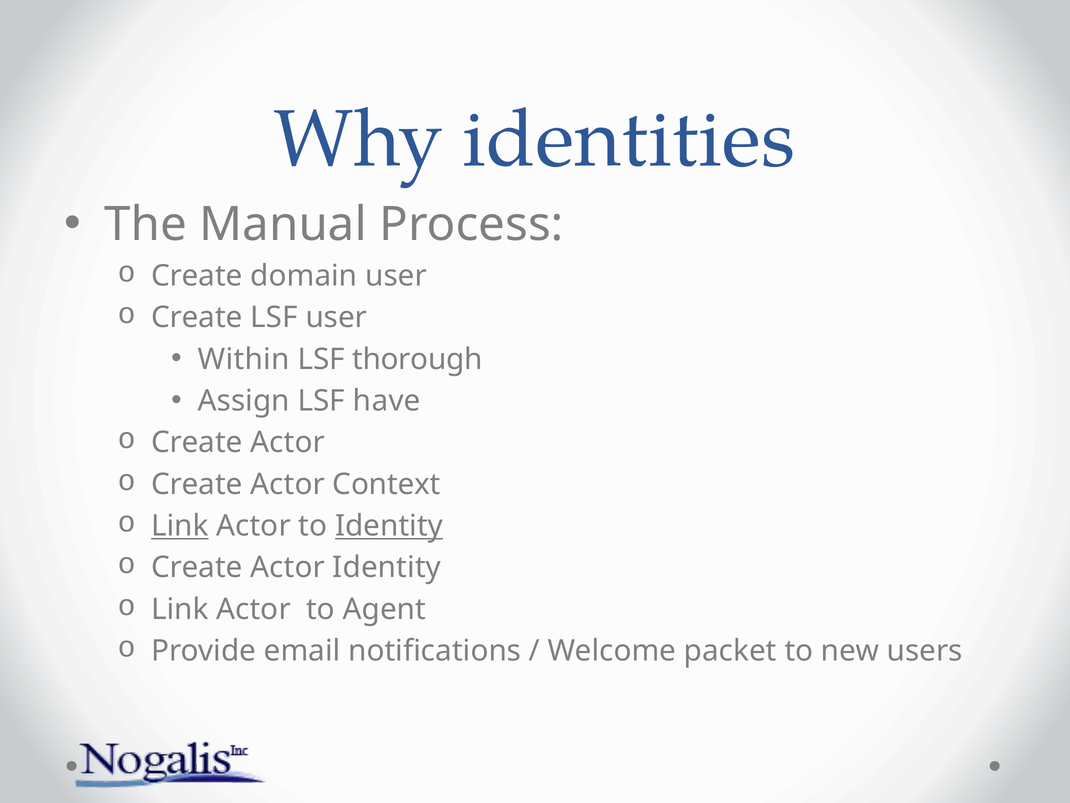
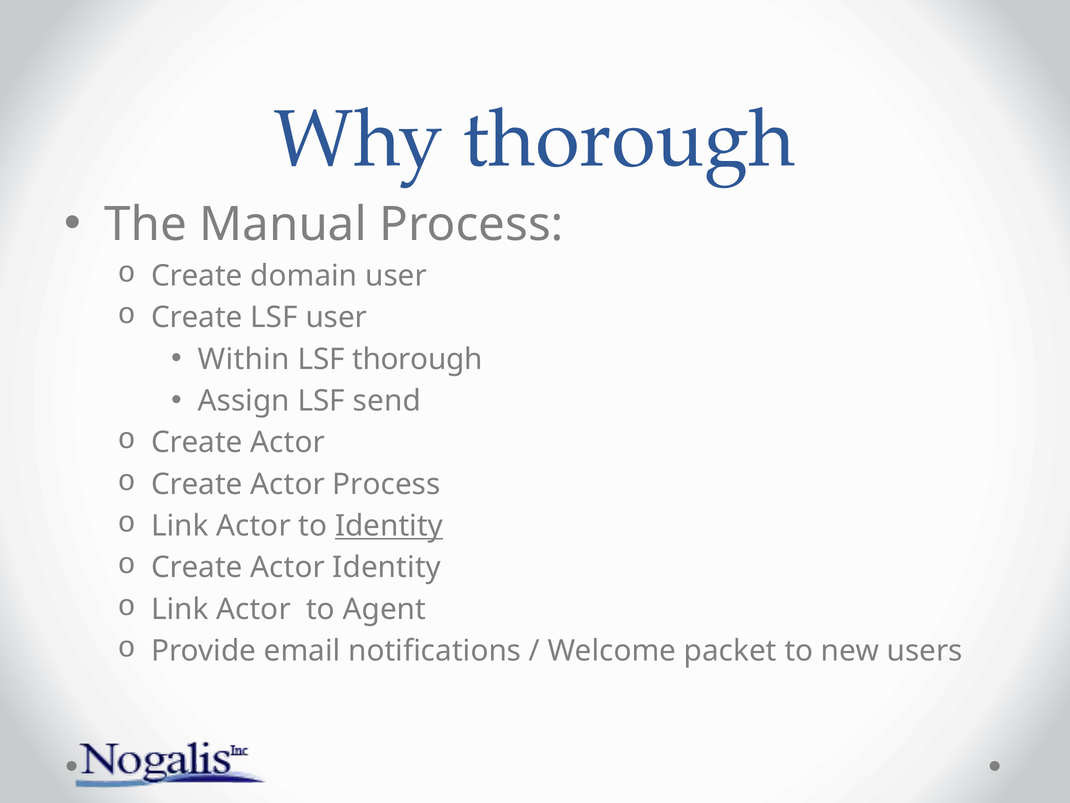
Why identities: identities -> thorough
have: have -> send
Actor Context: Context -> Process
Link at (180, 526) underline: present -> none
